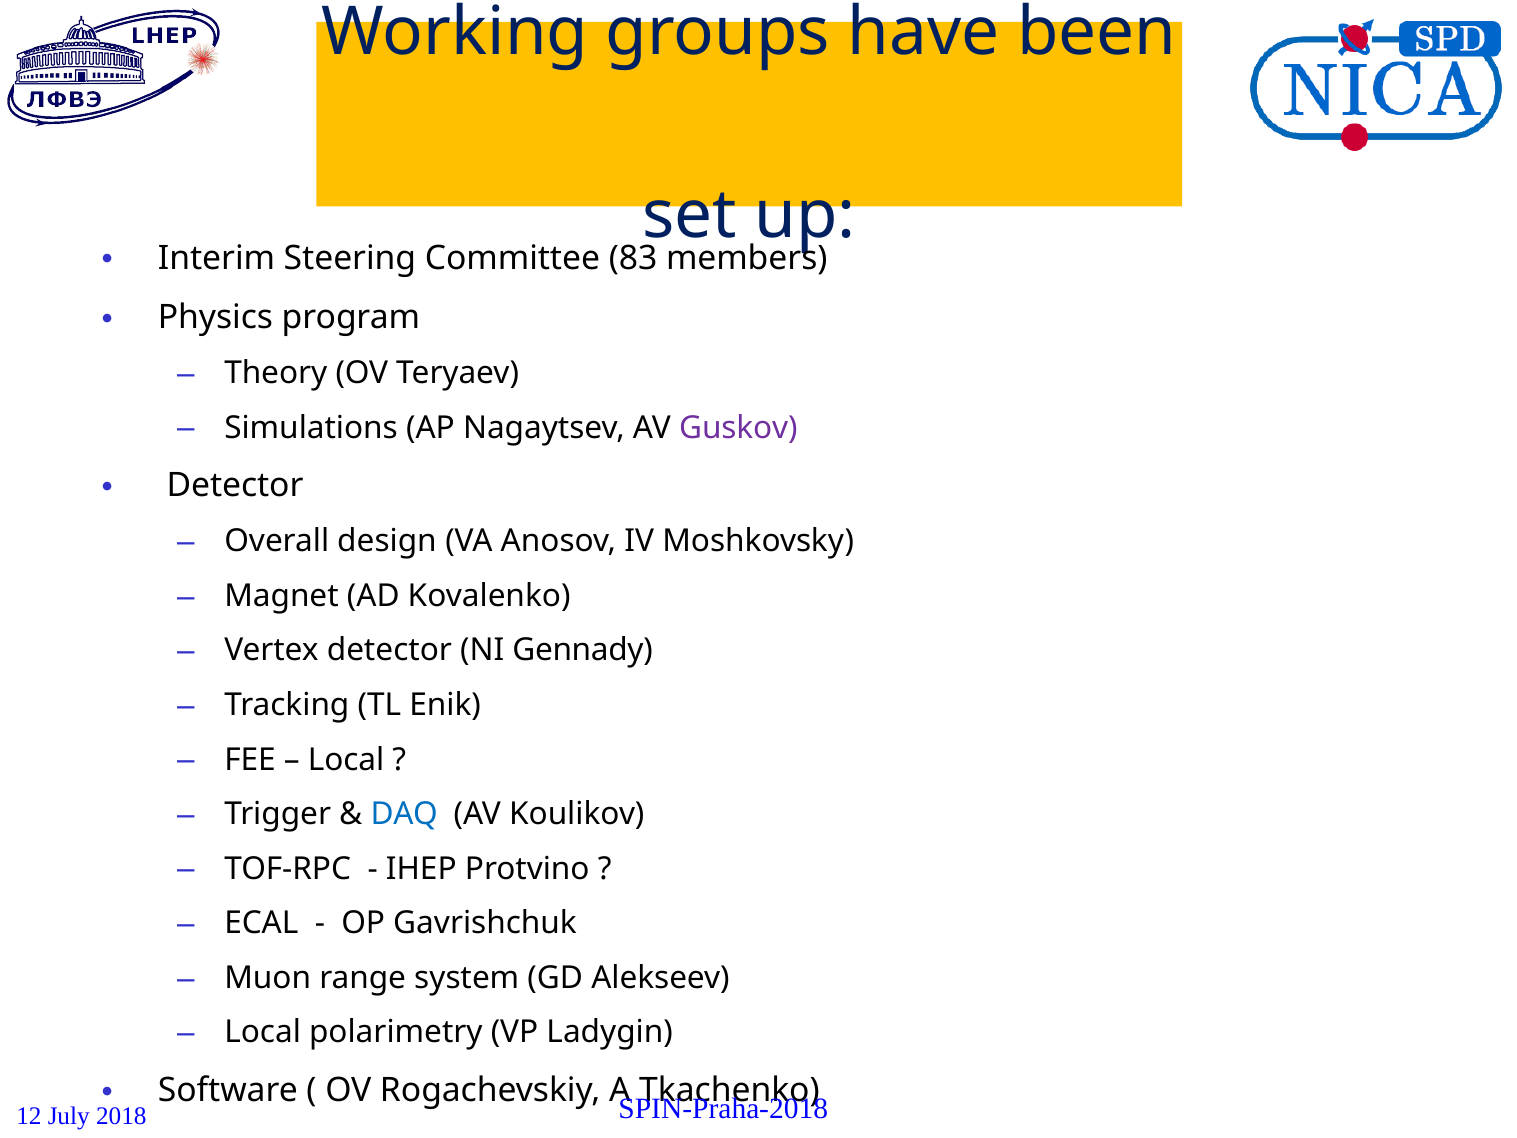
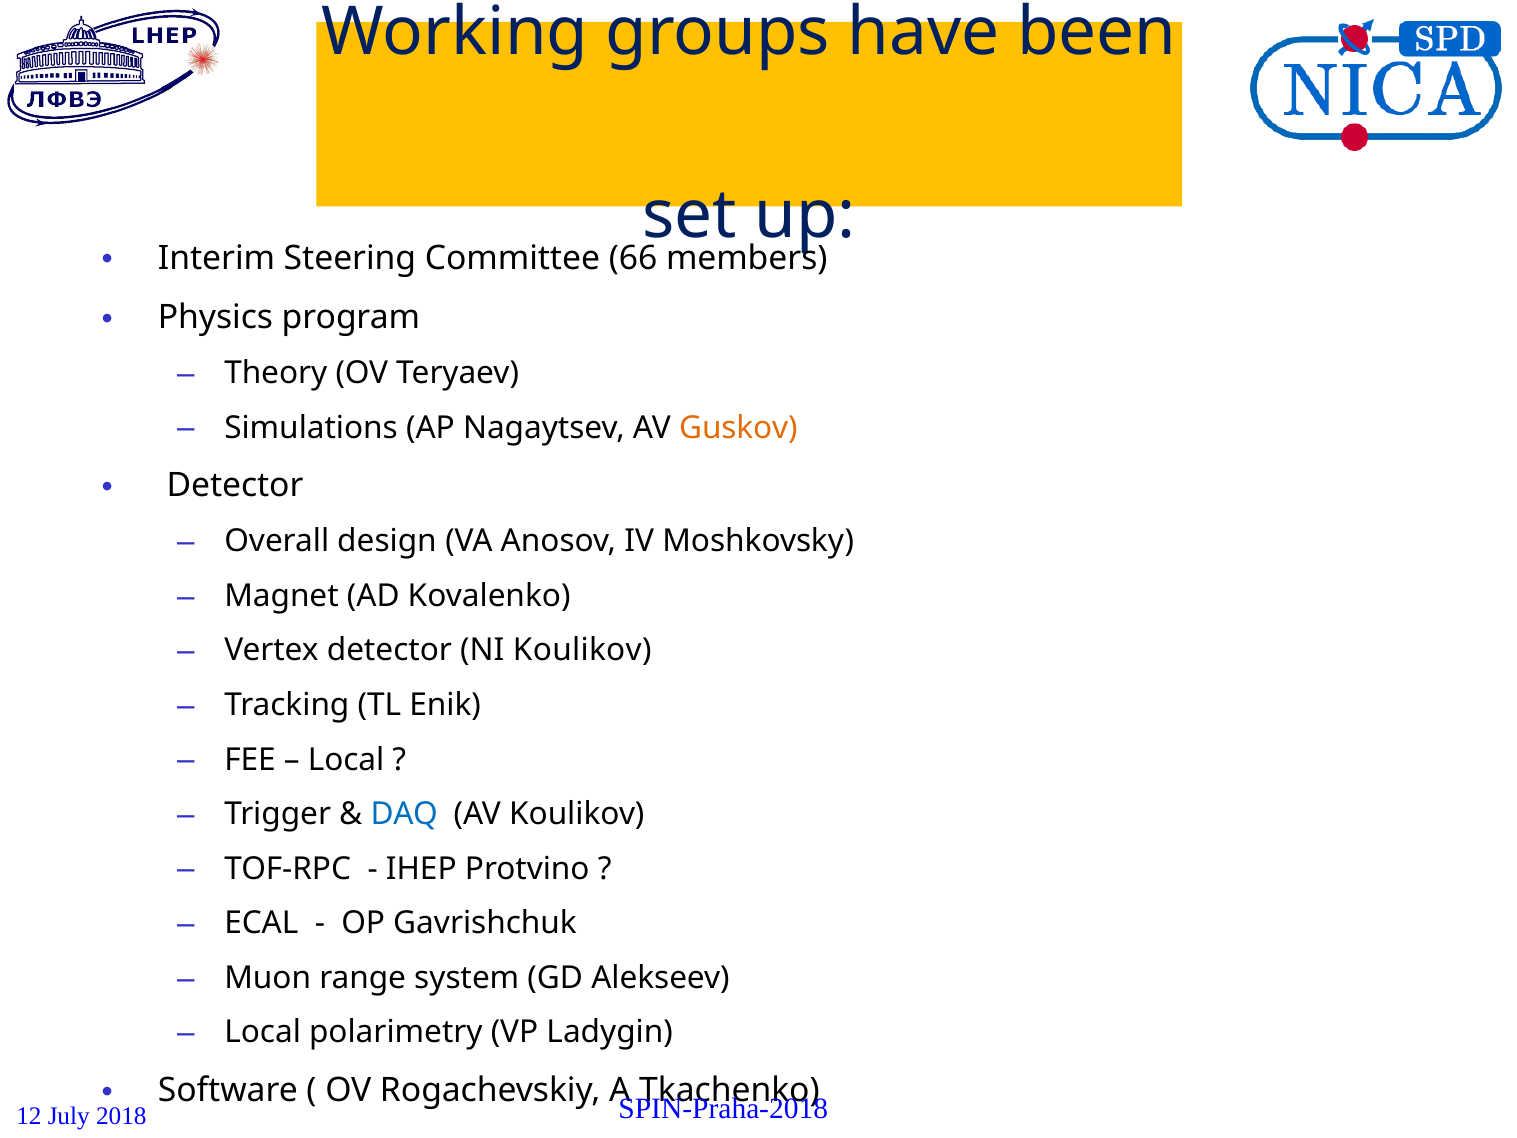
83: 83 -> 66
Guskov colour: purple -> orange
NI Gennady: Gennady -> Koulikov
